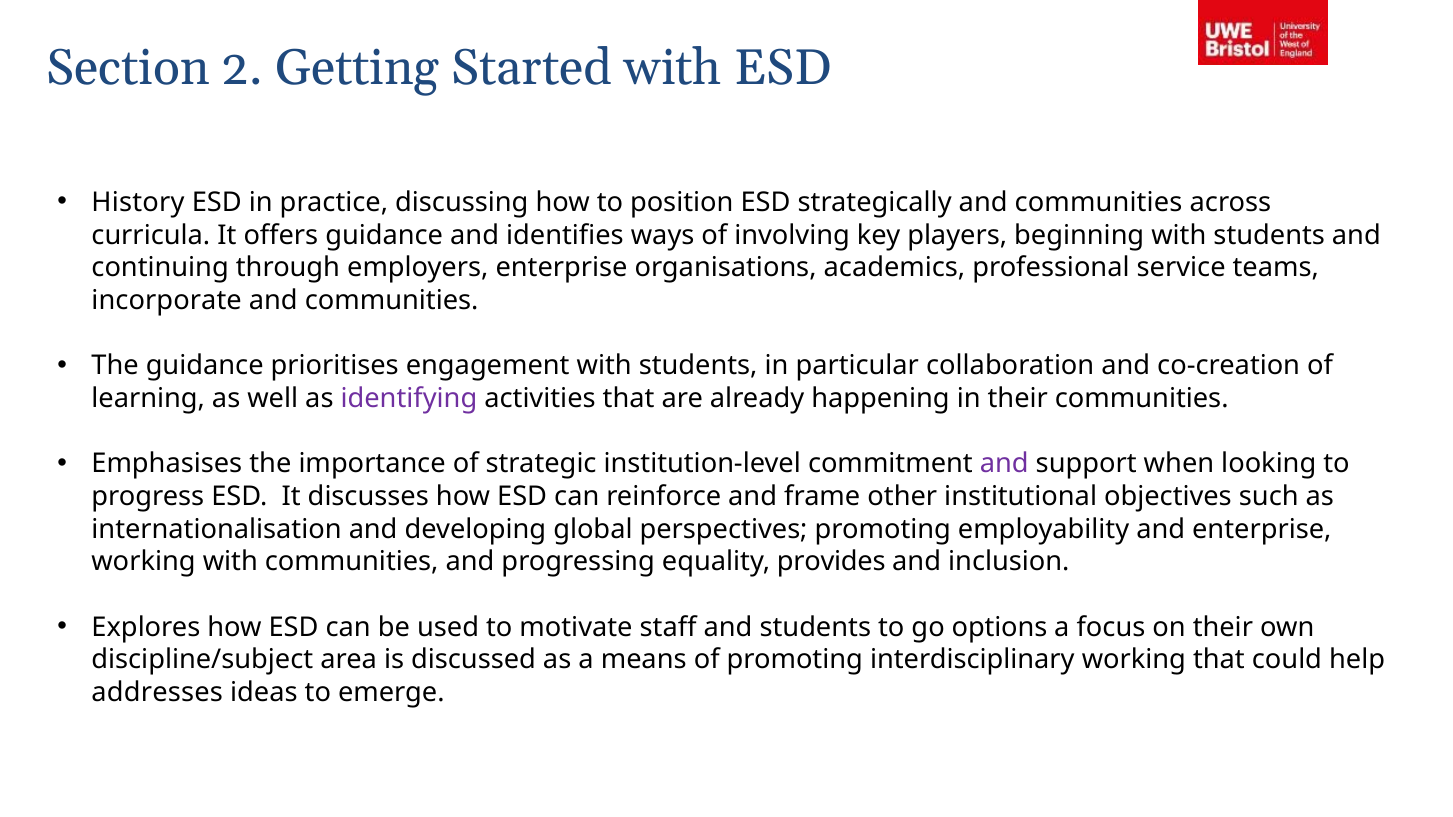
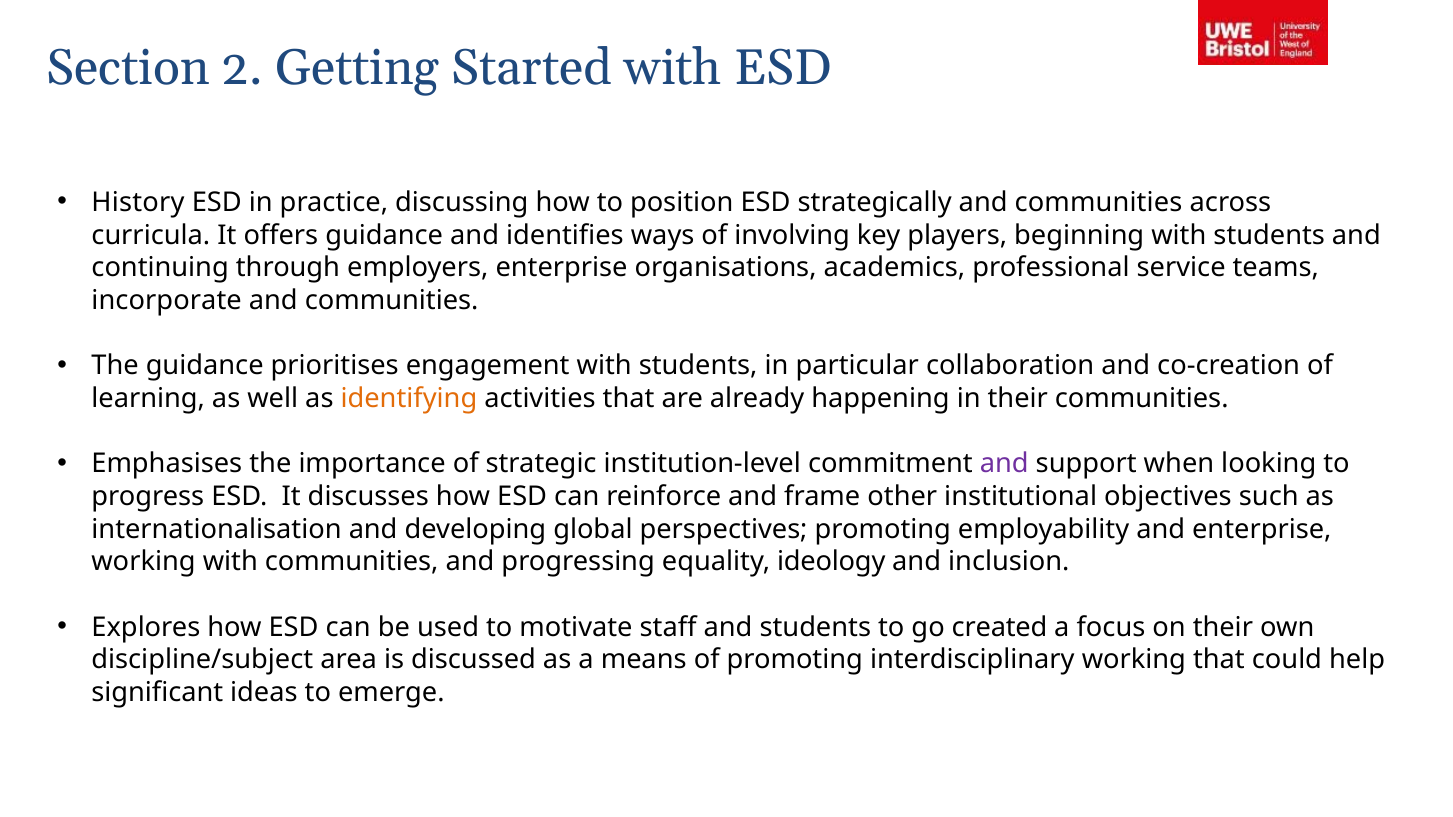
identifying colour: purple -> orange
provides: provides -> ideology
options: options -> created
addresses: addresses -> significant
